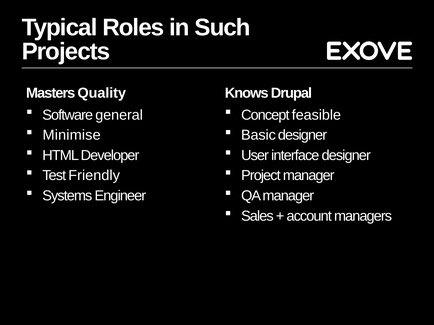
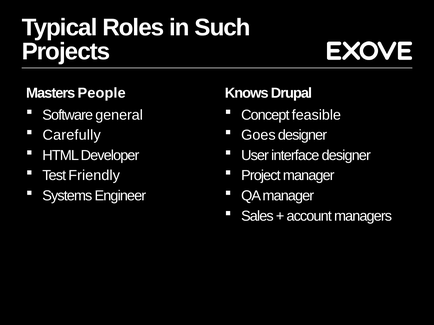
Quality: Quality -> People
Minimise: Minimise -> Carefully
Basic: Basic -> Goes
